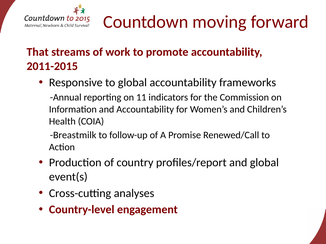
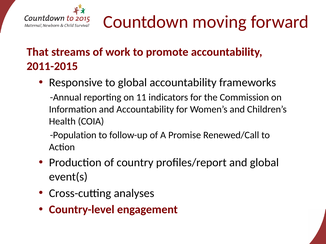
Breastmilk: Breastmilk -> Population
